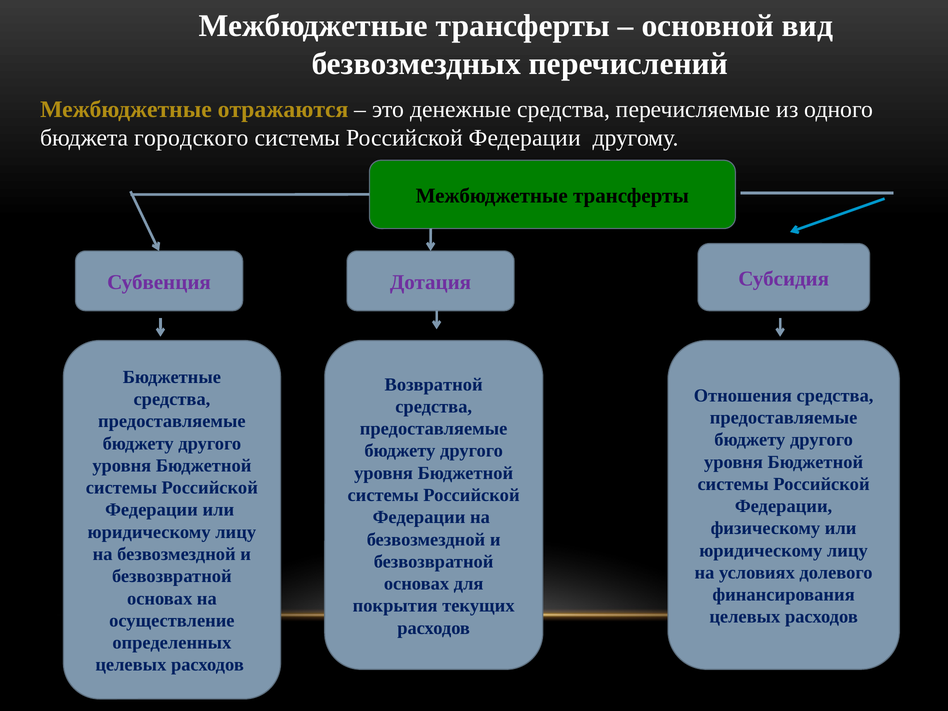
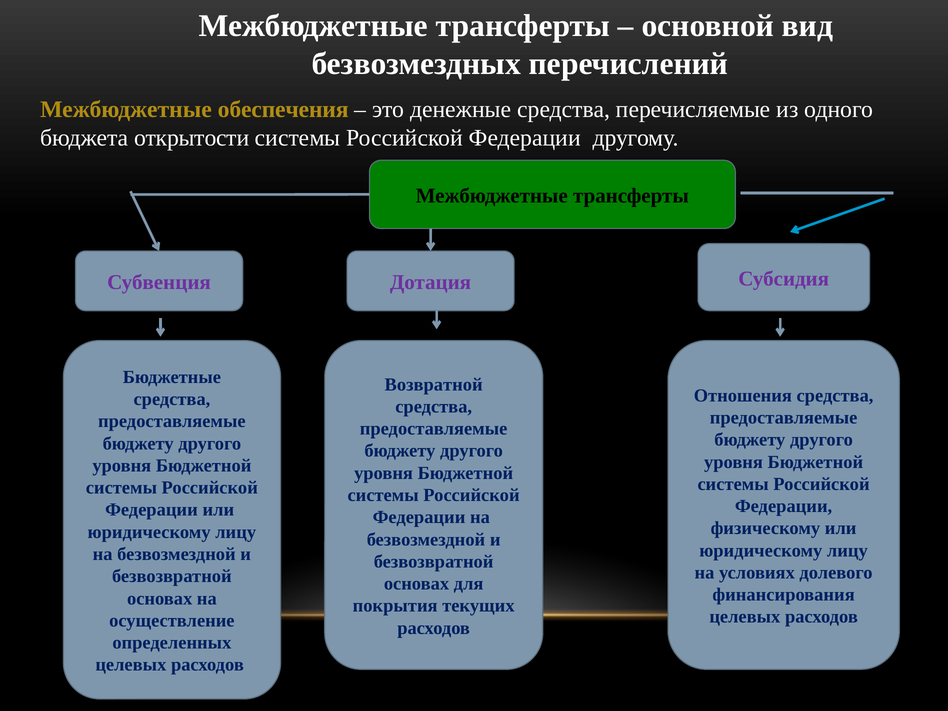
отражаются: отражаются -> обеспечения
городского: городского -> открытости
